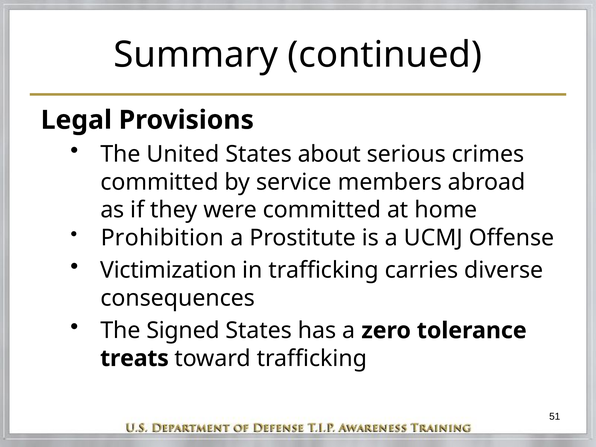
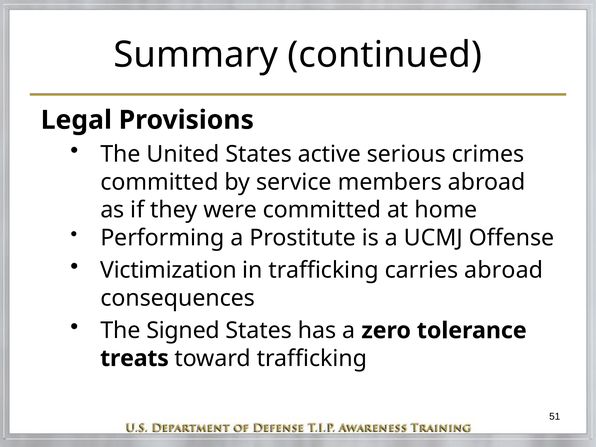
about: about -> active
Prohibition: Prohibition -> Performing
carries diverse: diverse -> abroad
